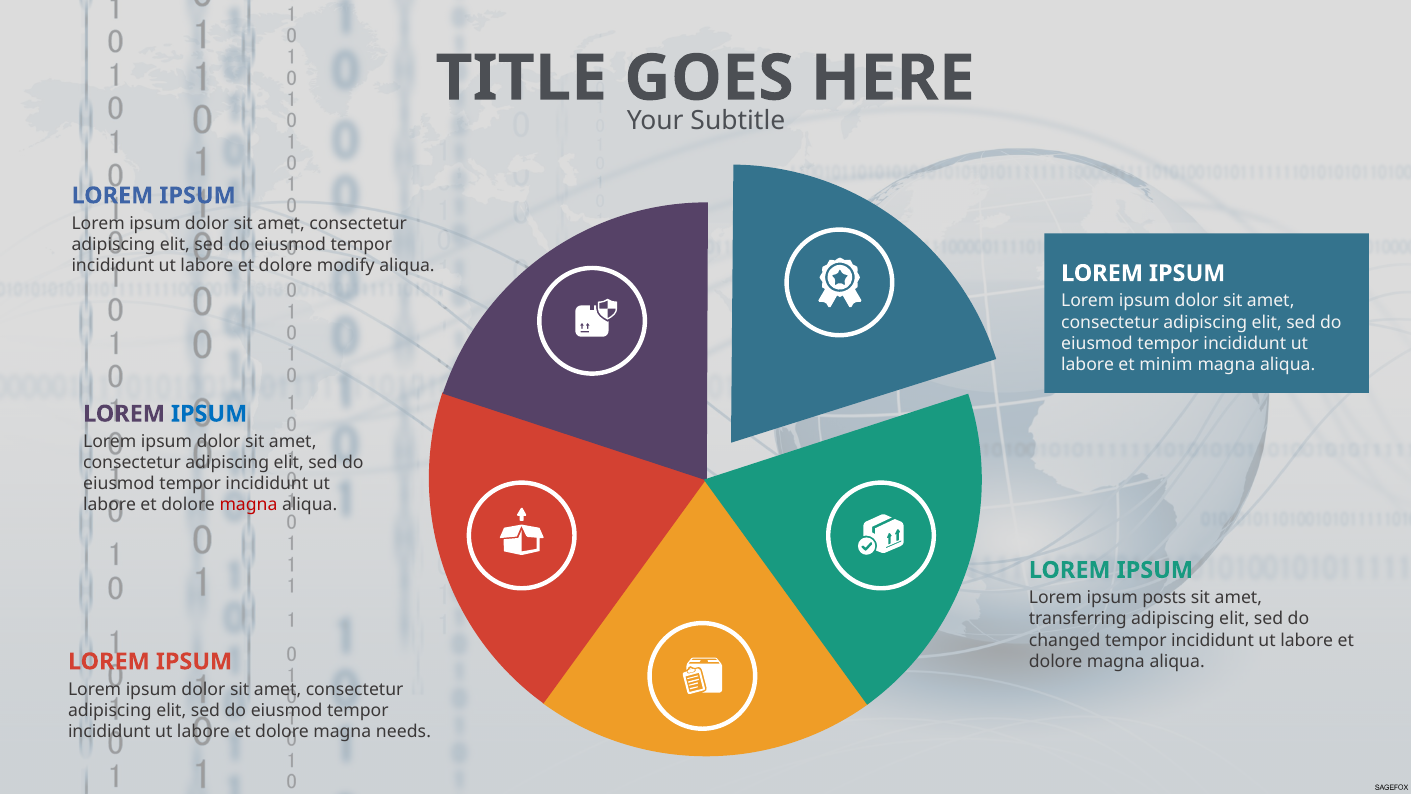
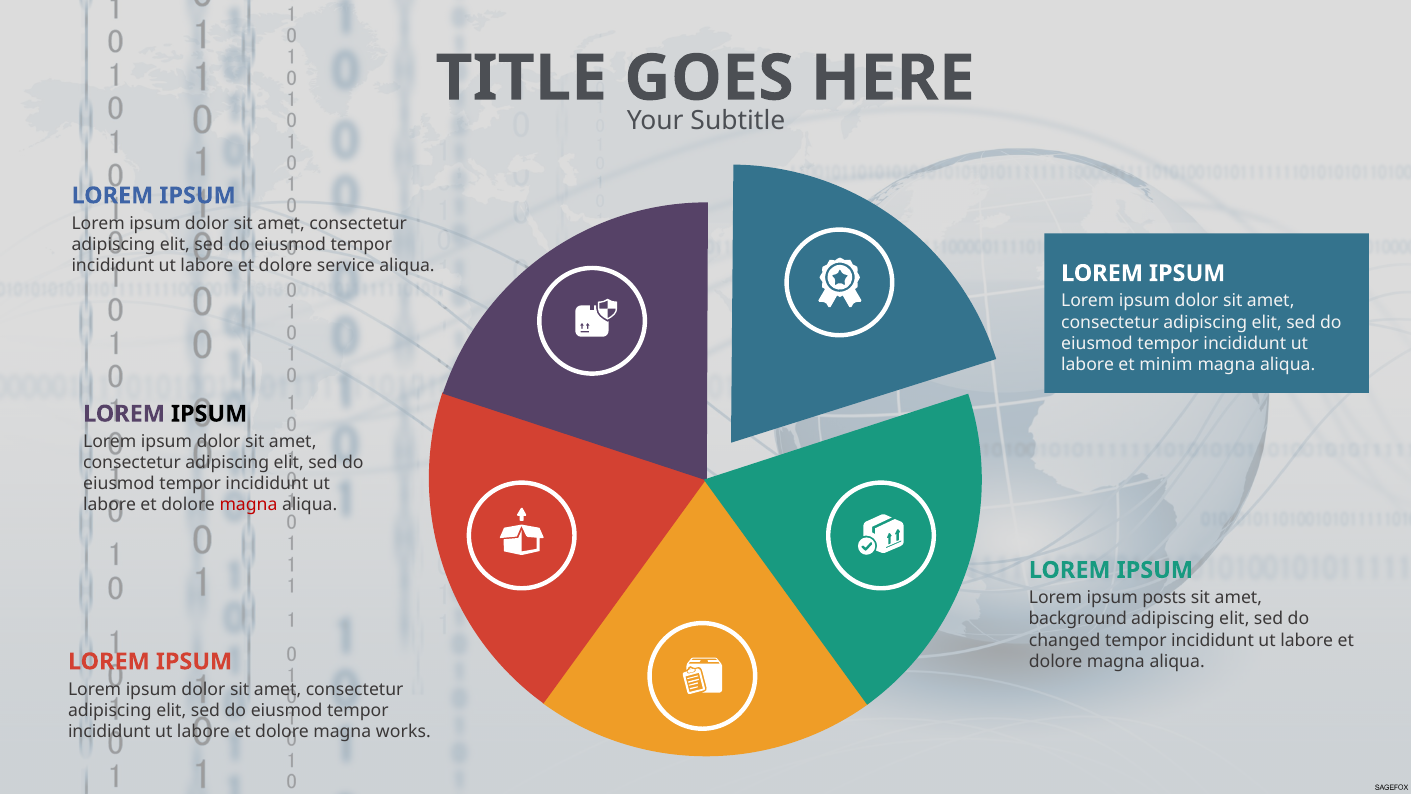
modify: modify -> service
IPSUM at (209, 414) colour: blue -> black
transferring: transferring -> background
needs: needs -> works
